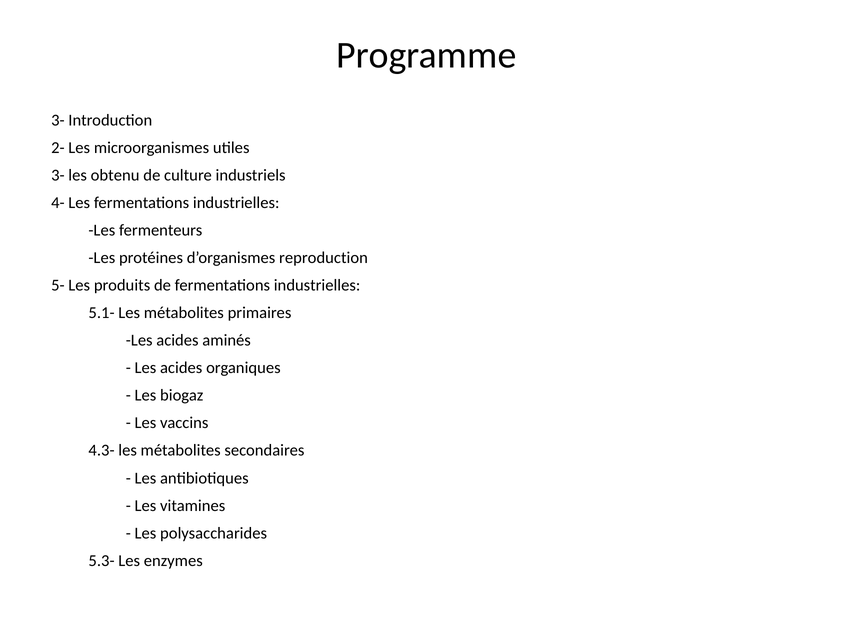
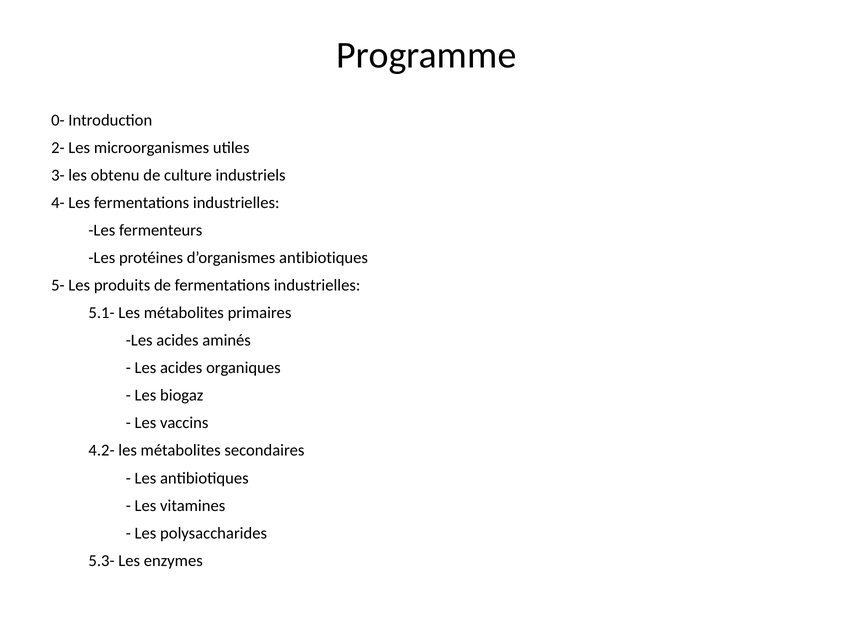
3- at (58, 120): 3- -> 0-
d’organismes reproduction: reproduction -> antibiotiques
4.3-: 4.3- -> 4.2-
